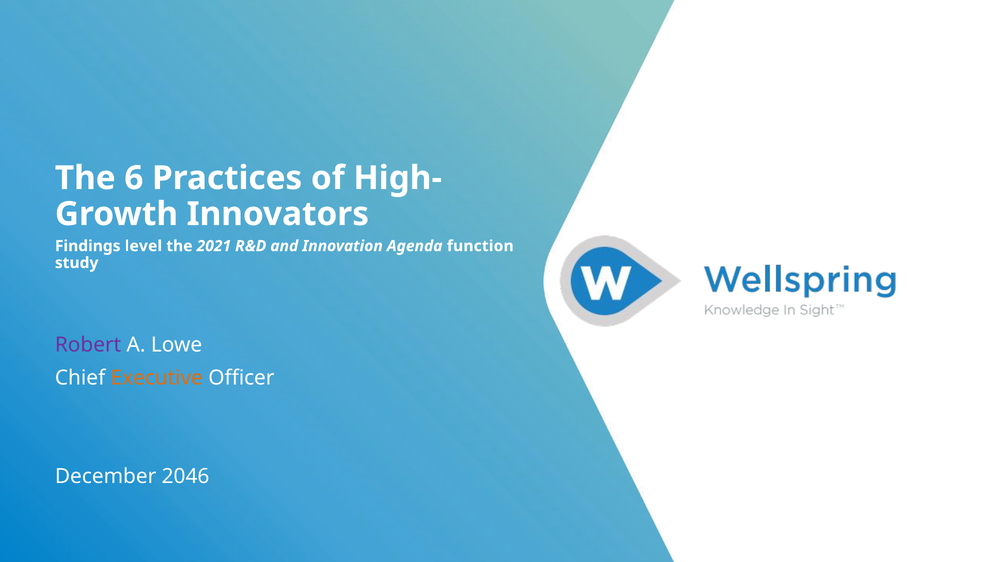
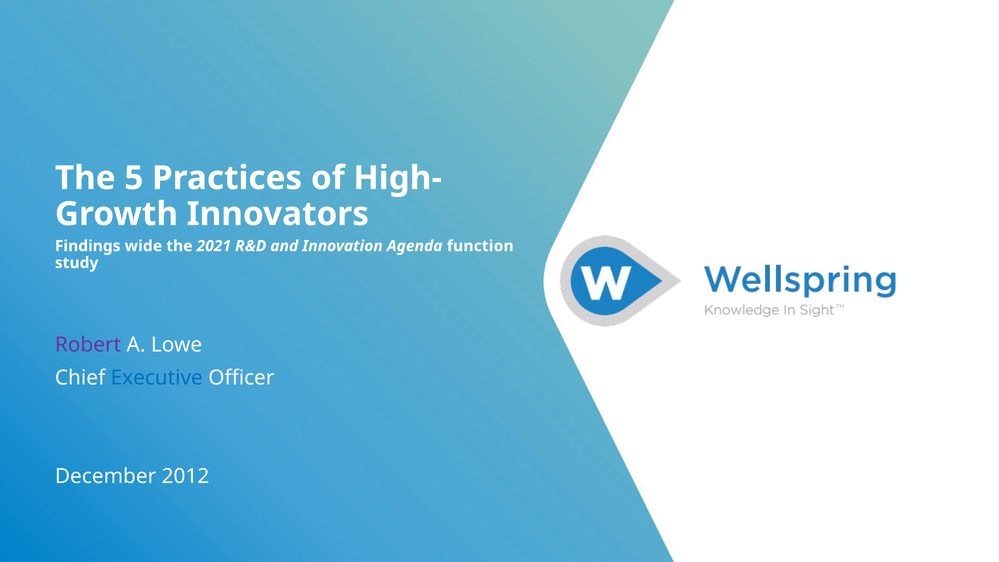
6: 6 -> 5
level: level -> wide
Executive colour: orange -> blue
2046: 2046 -> 2012
